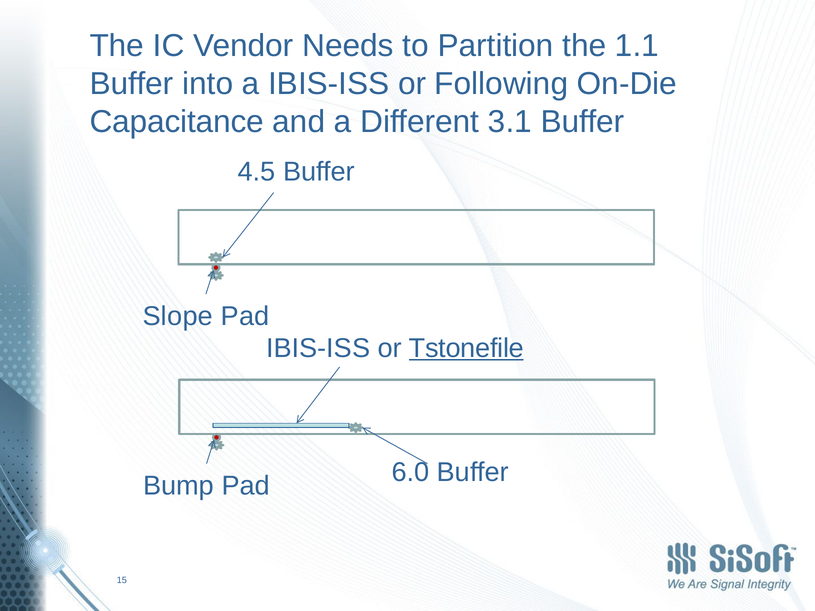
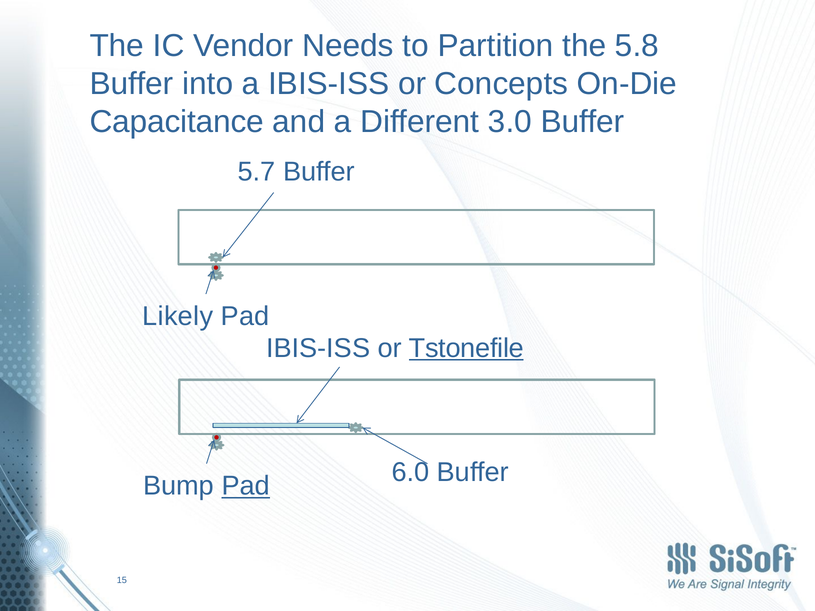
1.1: 1.1 -> 5.8
Following: Following -> Concepts
3.1: 3.1 -> 3.0
4.5: 4.5 -> 5.7
Slope: Slope -> Likely
Pad at (246, 486) underline: none -> present
